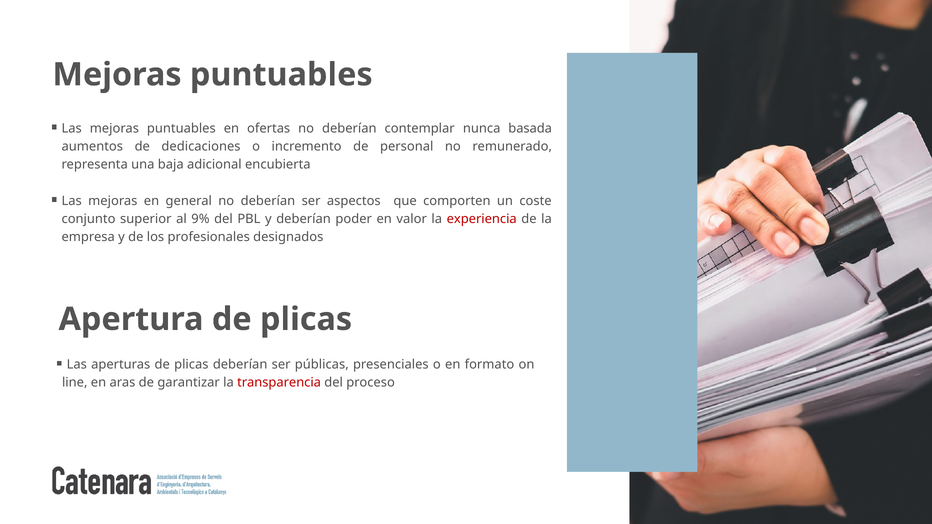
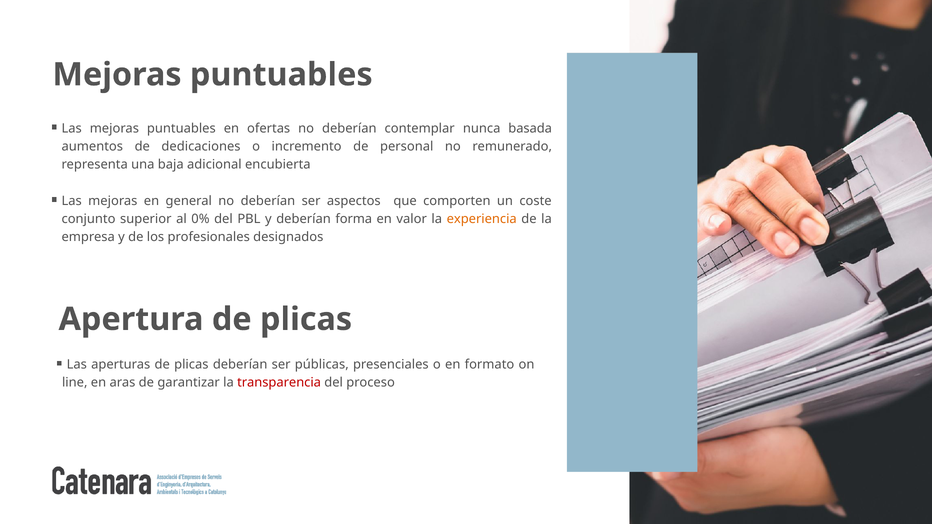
9%: 9% -> 0%
poder: poder -> forma
experiencia colour: red -> orange
